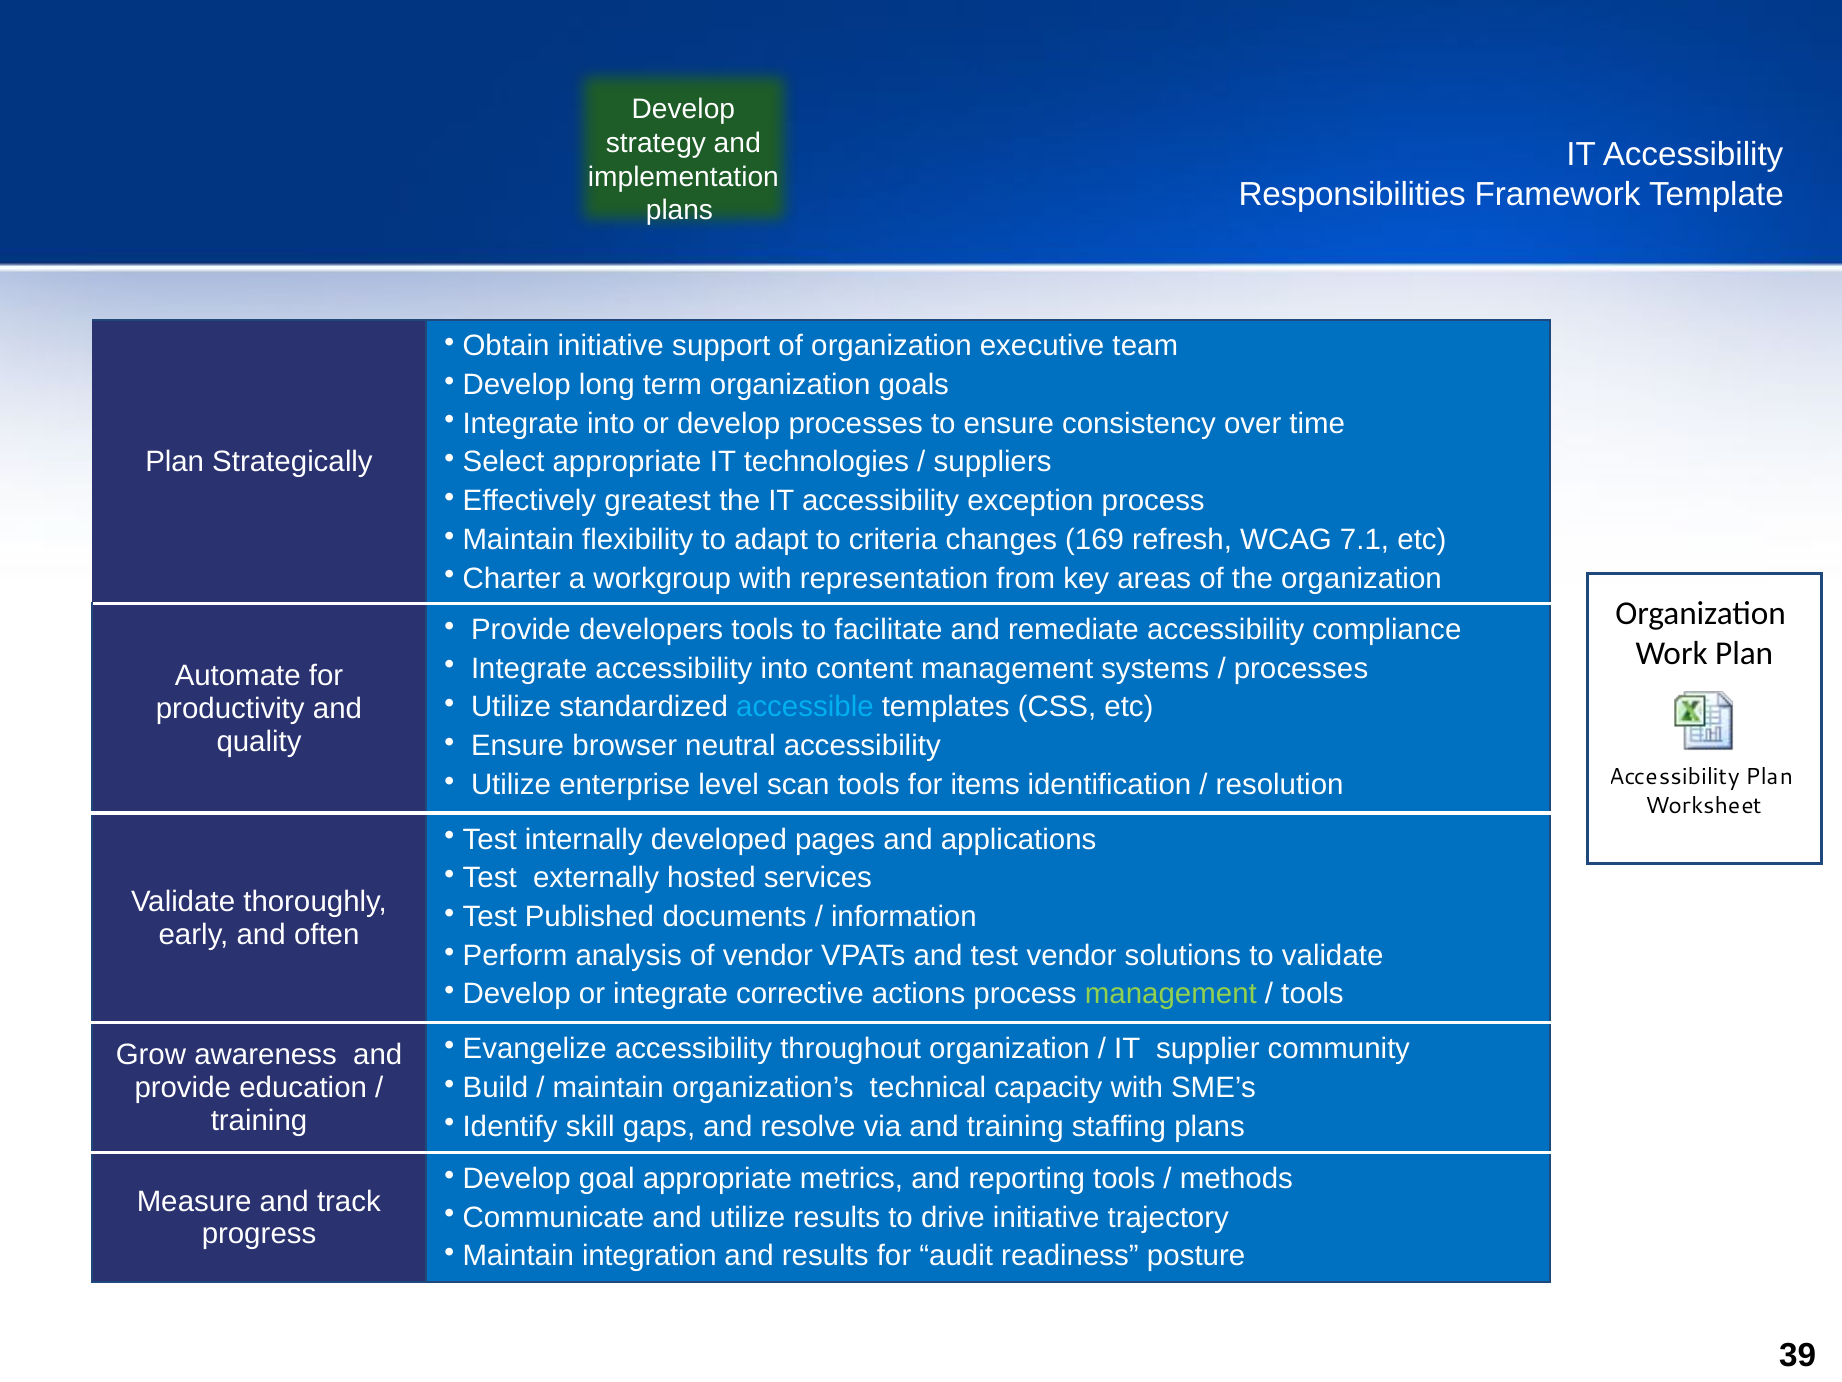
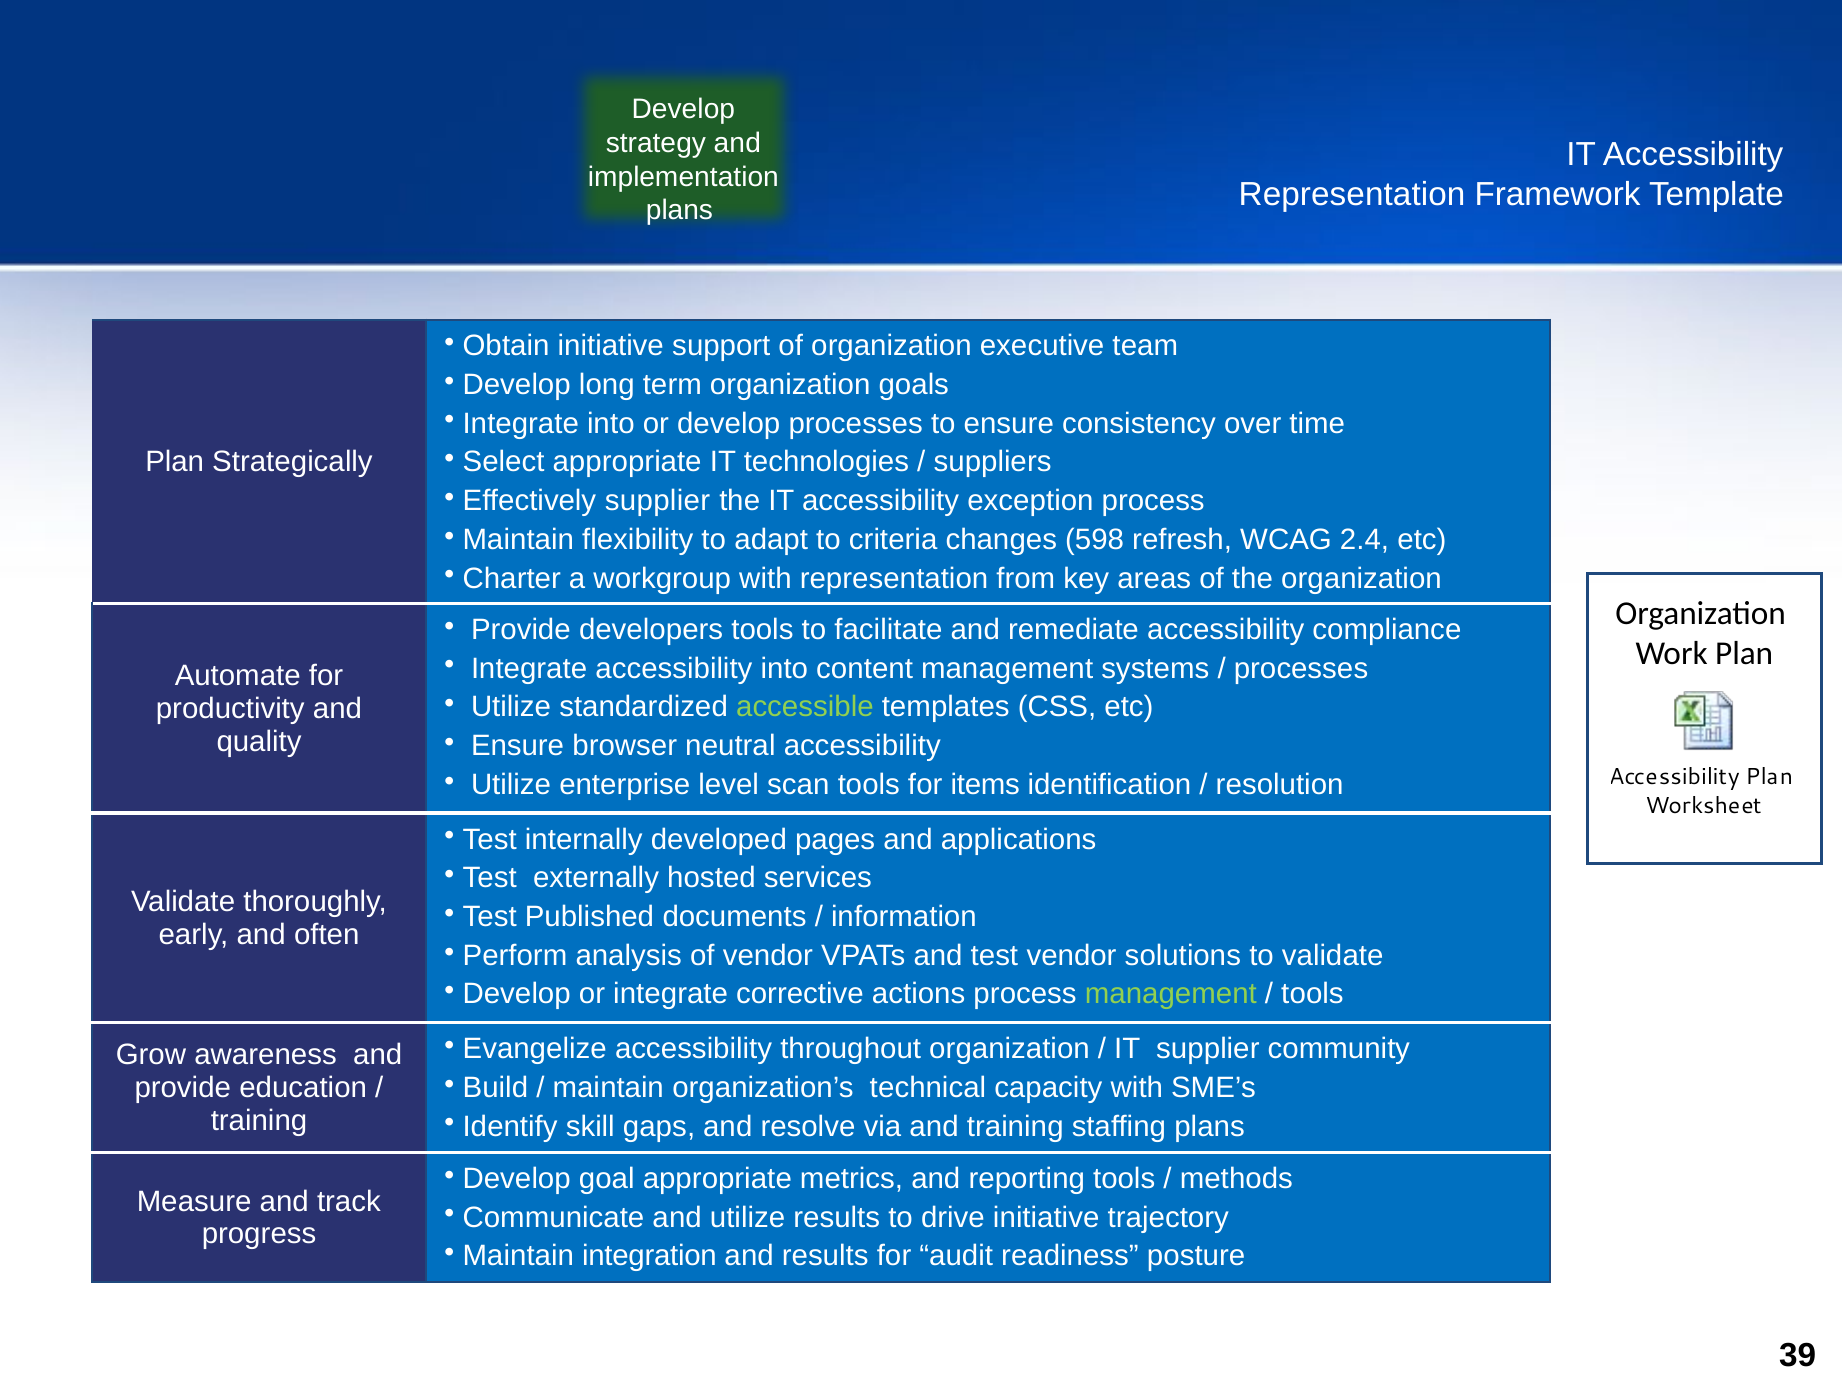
Responsibilities at (1352, 194): Responsibilities -> Representation
Effectively greatest: greatest -> supplier
169: 169 -> 598
7.1: 7.1 -> 2.4
accessible colour: light blue -> light green
